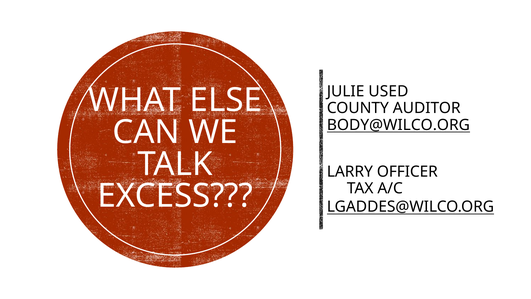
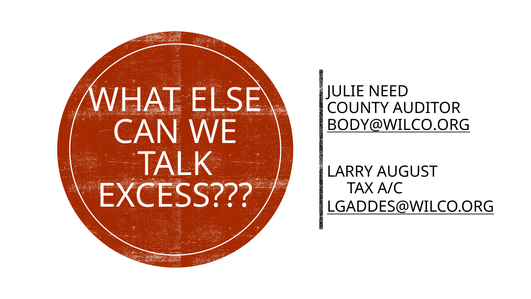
USED: USED -> NEED
OFFICER: OFFICER -> AUGUST
